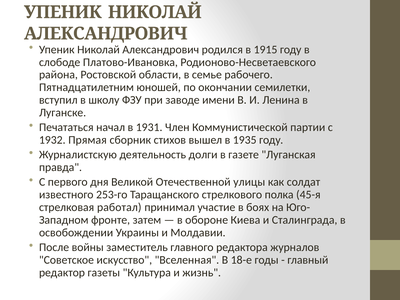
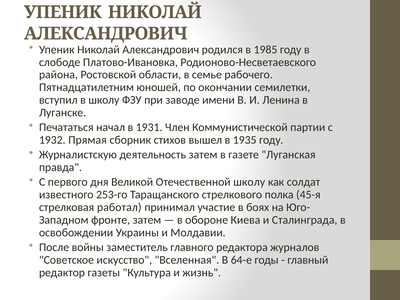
1915: 1915 -> 1985
деятельность долги: долги -> затем
Отечественной улицы: улицы -> школу
18-е: 18-е -> 64-е
